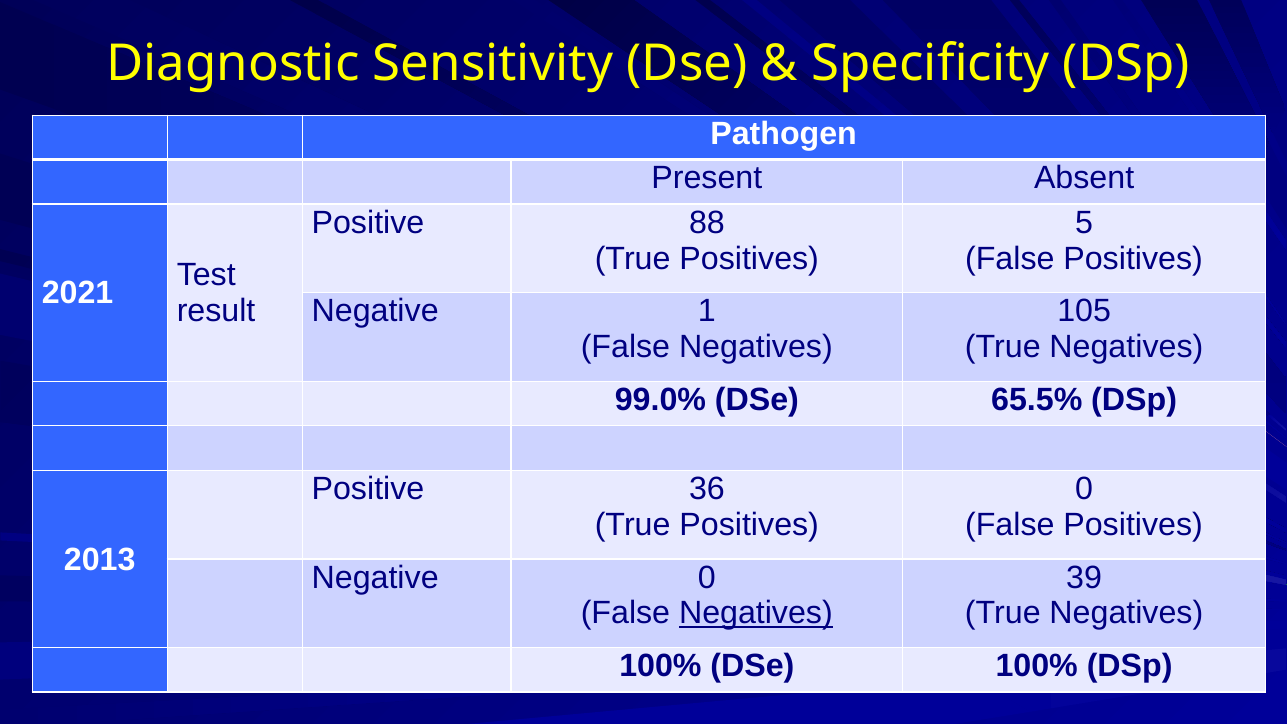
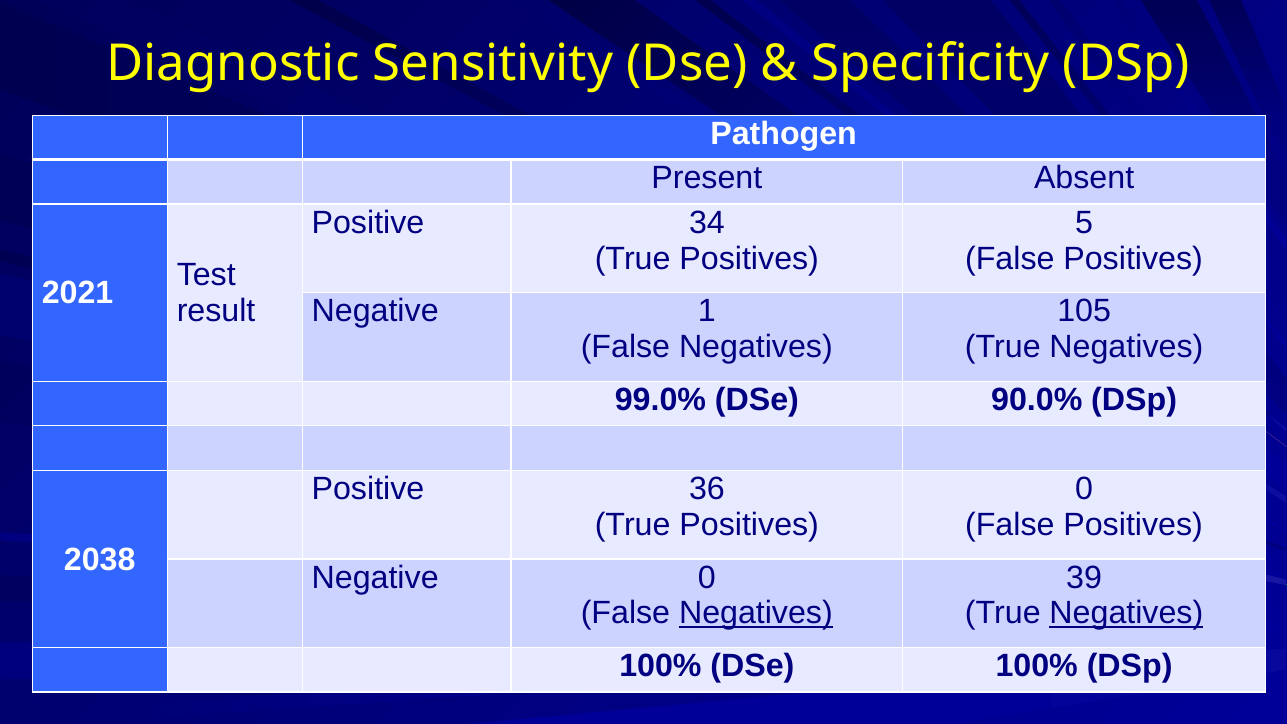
88: 88 -> 34
65.5%: 65.5% -> 90.0%
2013: 2013 -> 2038
Negatives at (1126, 613) underline: none -> present
